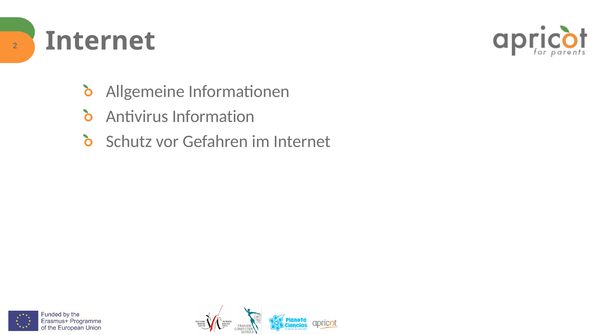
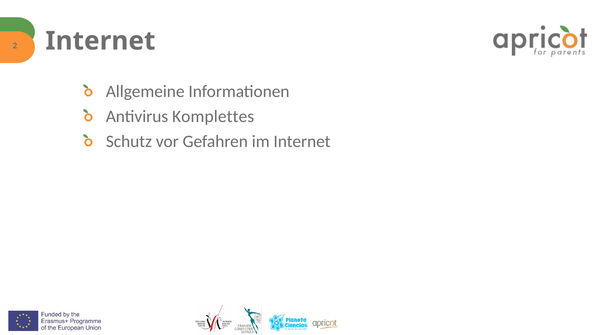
Information: Information -> Komplettes
